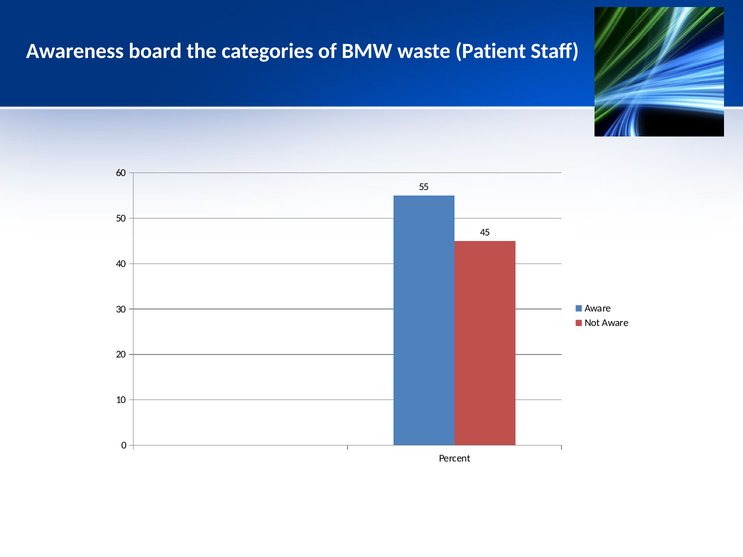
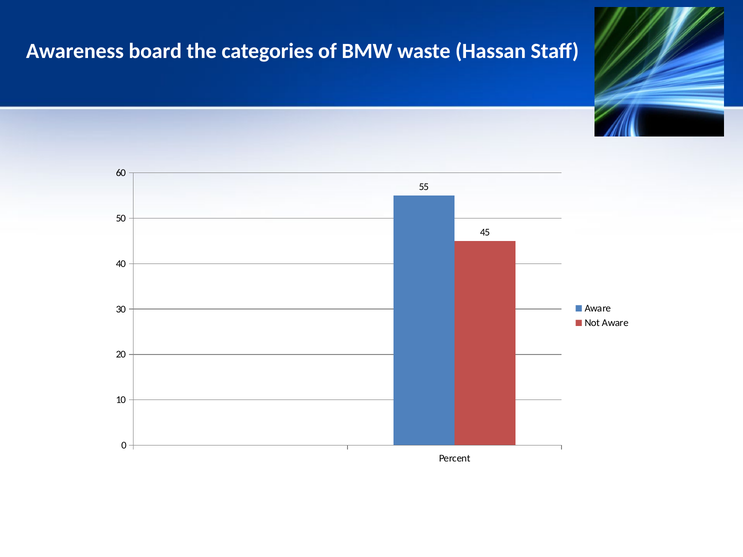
Patient: Patient -> Hassan
